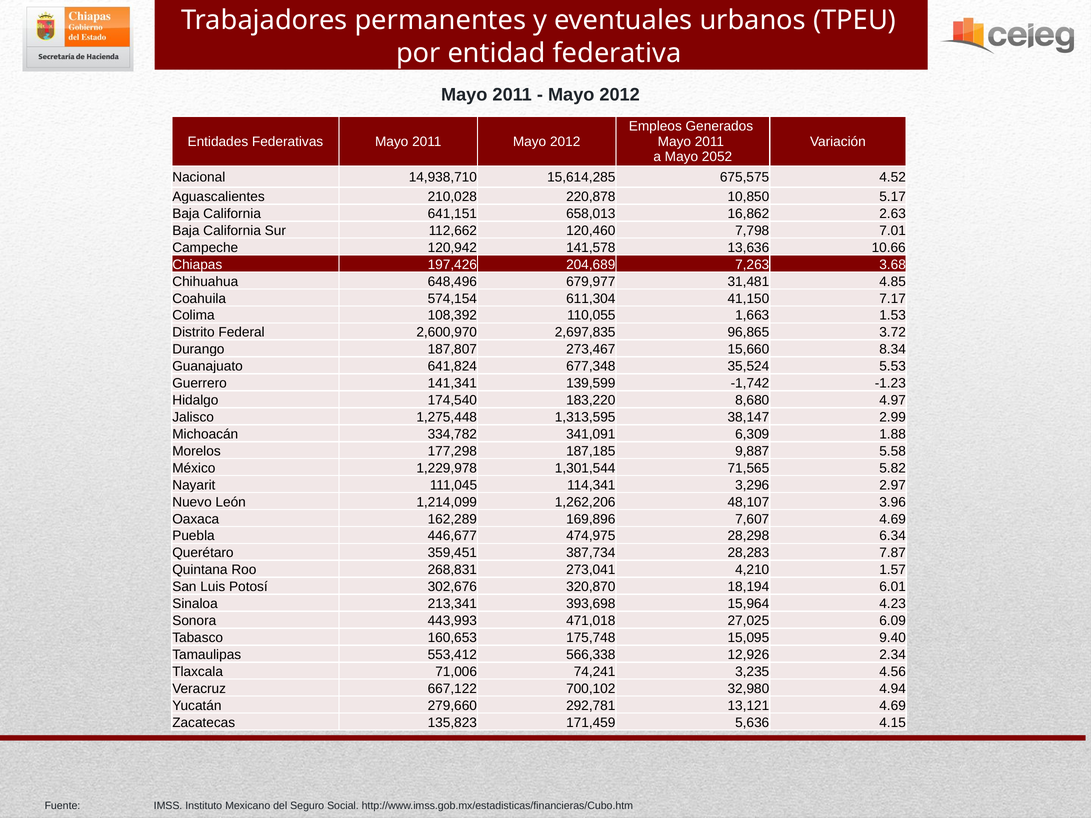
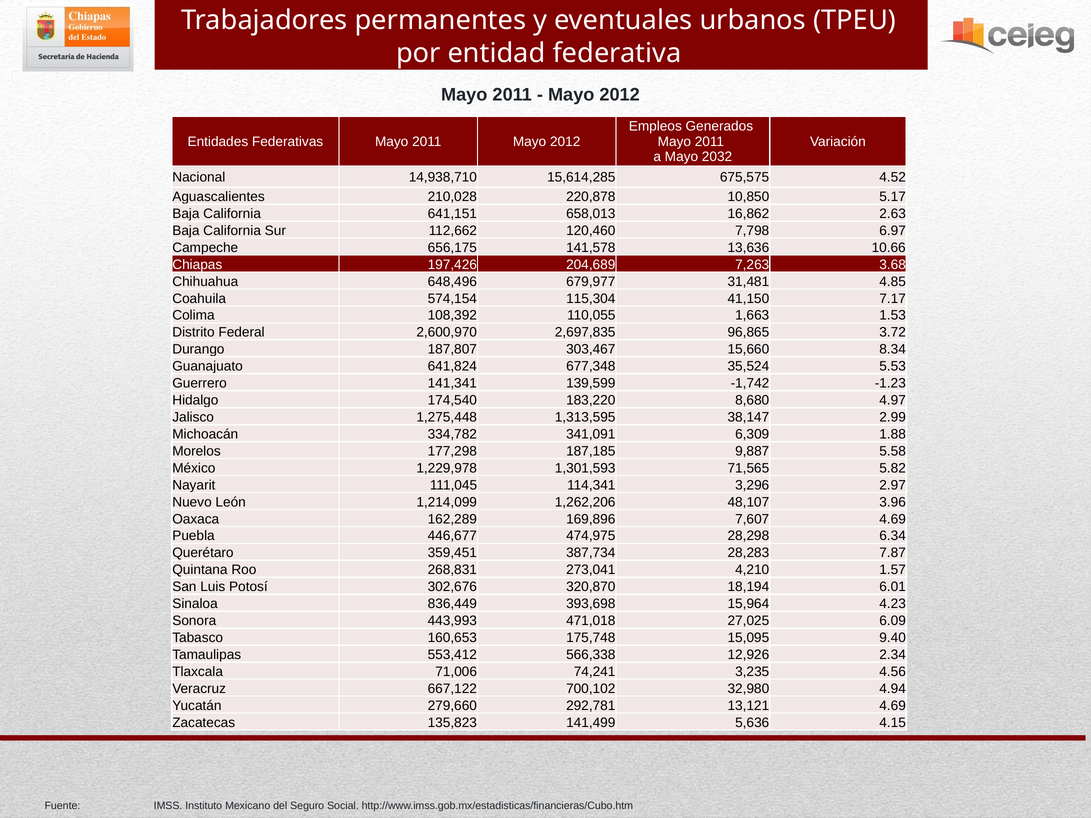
2052: 2052 -> 2032
7.01: 7.01 -> 6.97
120,942: 120,942 -> 656,175
611,304: 611,304 -> 115,304
273,467: 273,467 -> 303,467
1,301,544: 1,301,544 -> 1,301,593
213,341: 213,341 -> 836,449
171,459: 171,459 -> 141,499
